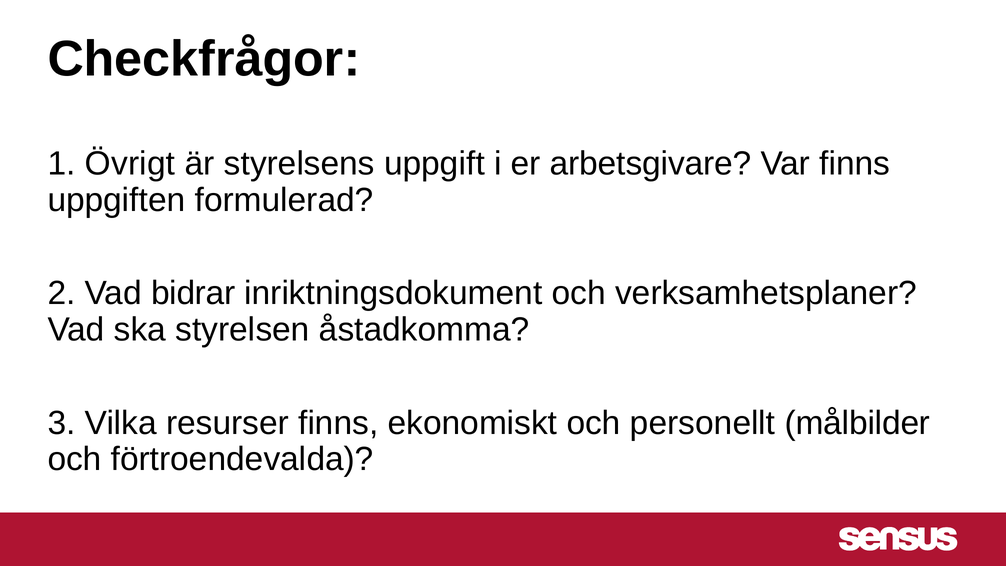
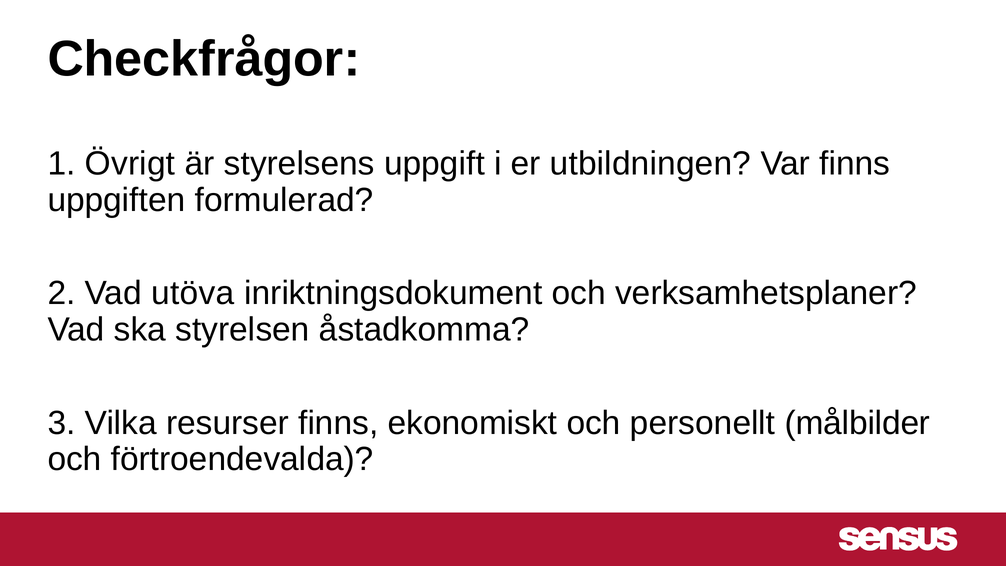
arbetsgivare: arbetsgivare -> utbildningen
bidrar: bidrar -> utöva
